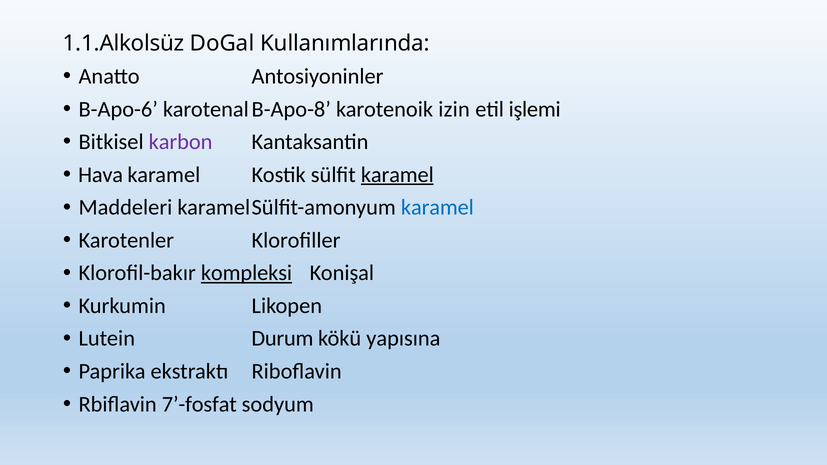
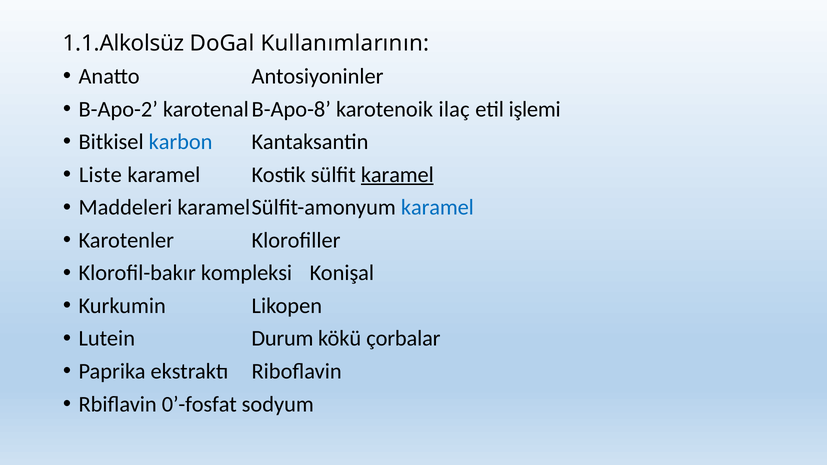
Kullanımlarında: Kullanımlarında -> Kullanımlarının
Β-Apo-6: Β-Apo-6 -> Β-Apo-2
izin: izin -> ilaç
karbon colour: purple -> blue
Hava: Hava -> Liste
kompleksi underline: present -> none
yapısına: yapısına -> çorbalar
7’-fosfat: 7’-fosfat -> 0’-fosfat
